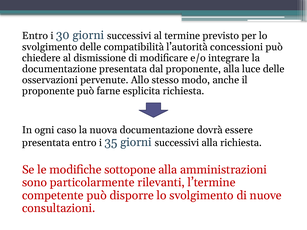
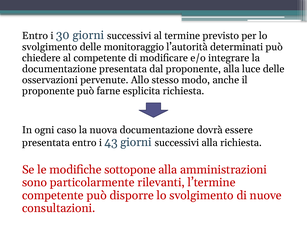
compatibilità: compatibilità -> monitoraggio
concessioni: concessioni -> determinati
al dismissione: dismissione -> competente
35: 35 -> 43
